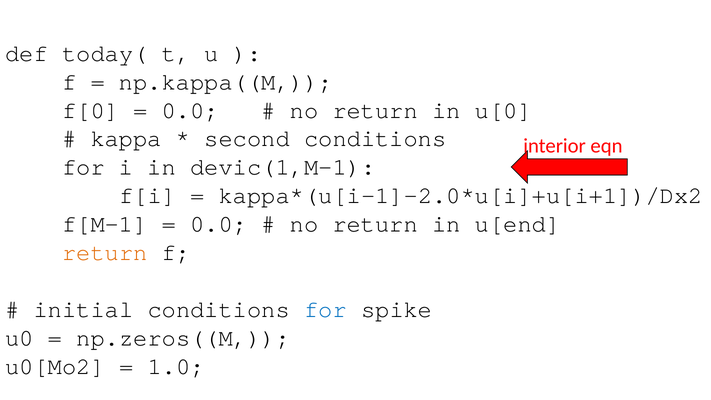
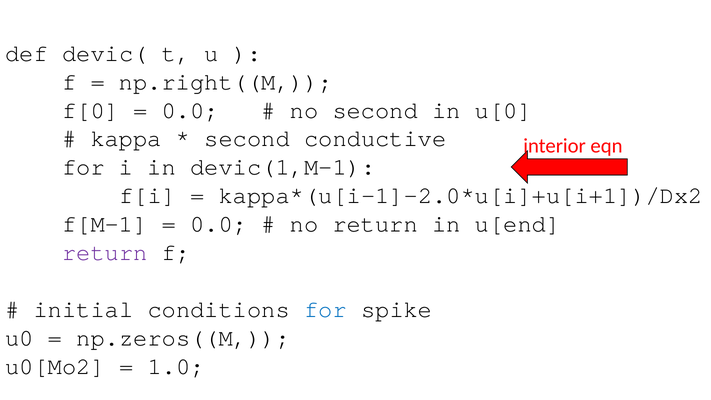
today(: today( -> devic(
np.kappa((M: np.kappa((M -> np.right((M
return at (375, 110): return -> second
second conditions: conditions -> conductive
return at (105, 252) colour: orange -> purple
